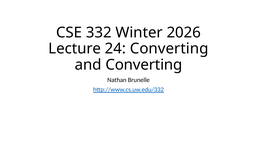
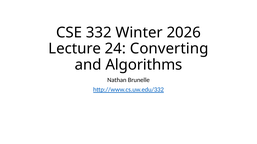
and Converting: Converting -> Algorithms
